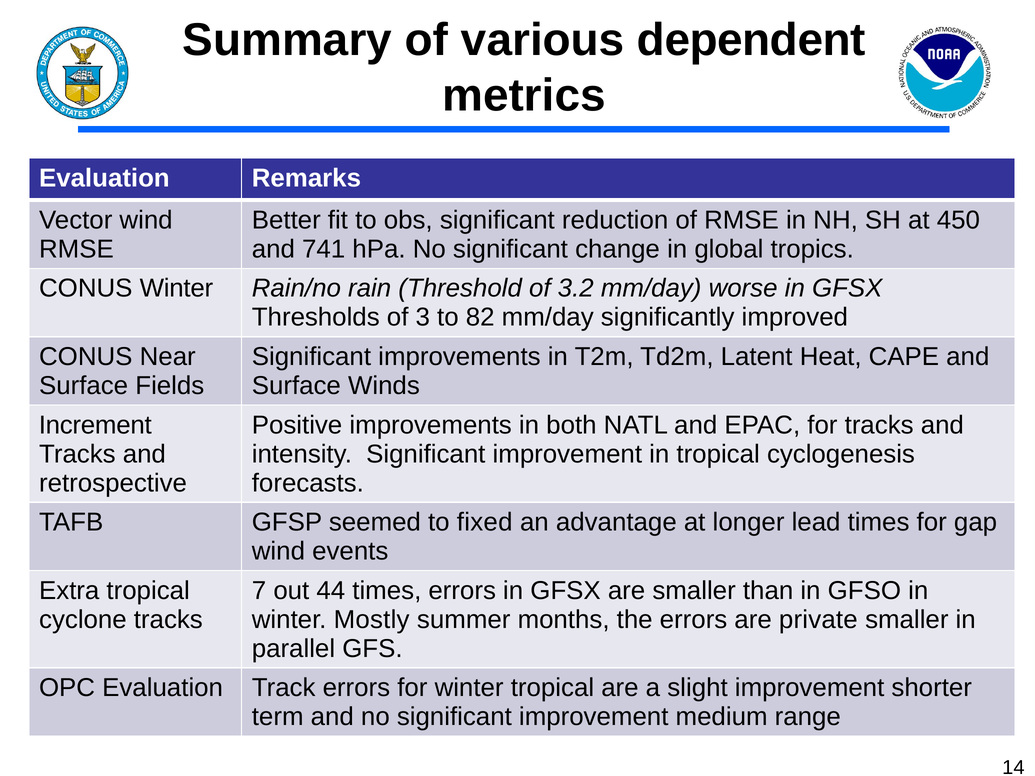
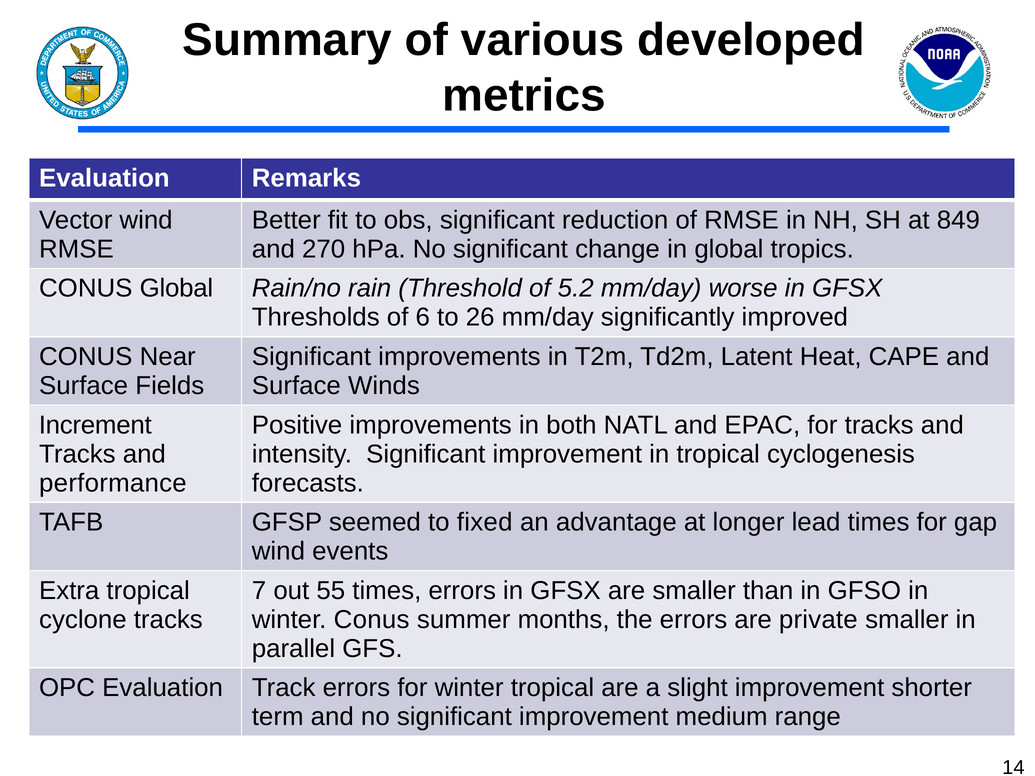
dependent: dependent -> developed
450: 450 -> 849
741: 741 -> 270
CONUS Winter: Winter -> Global
3.2: 3.2 -> 5.2
3: 3 -> 6
82: 82 -> 26
retrospective: retrospective -> performance
44: 44 -> 55
winter Mostly: Mostly -> Conus
